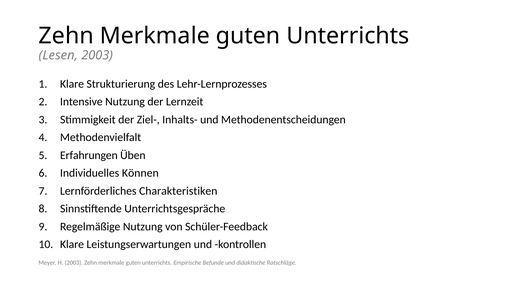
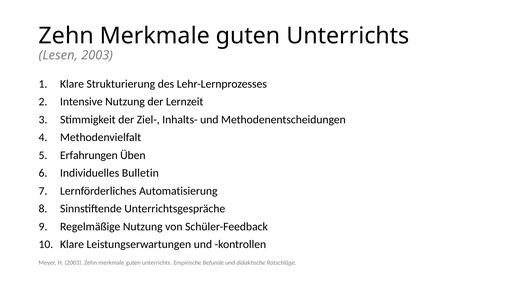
Können: Können -> Bulletin
Charakteristiken: Charakteristiken -> Automatisierung
